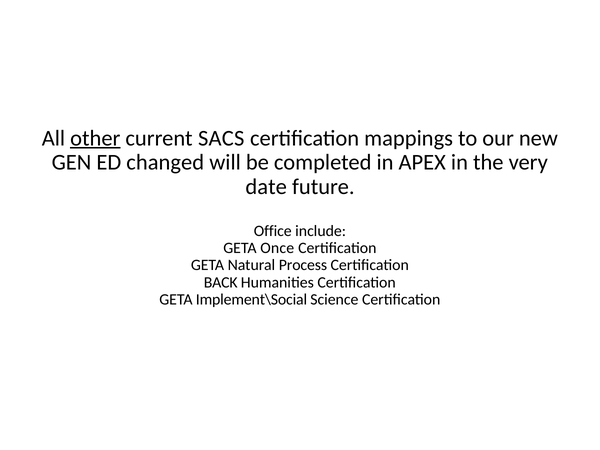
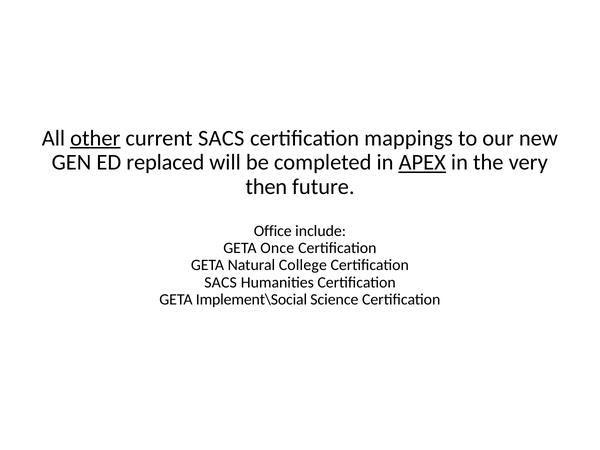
changed: changed -> replaced
APEX underline: none -> present
date: date -> then
Process: Process -> College
BACK at (221, 282): BACK -> SACS
